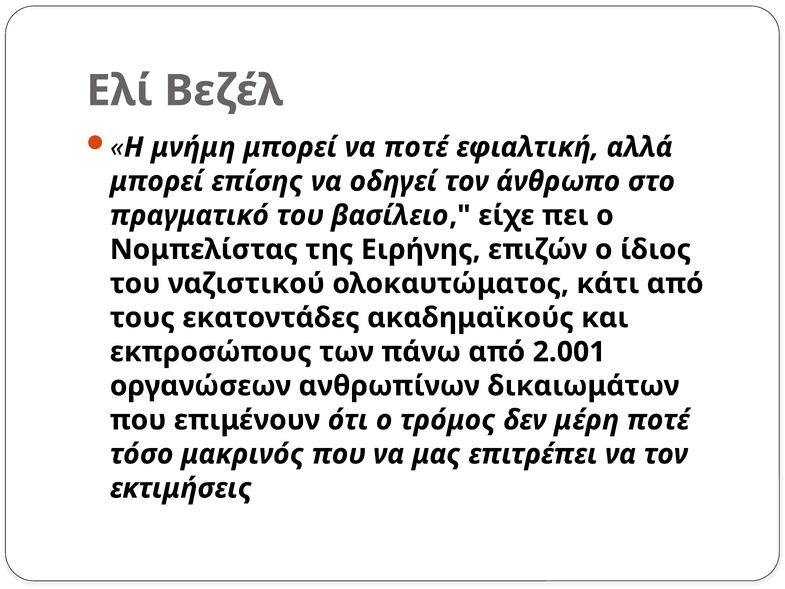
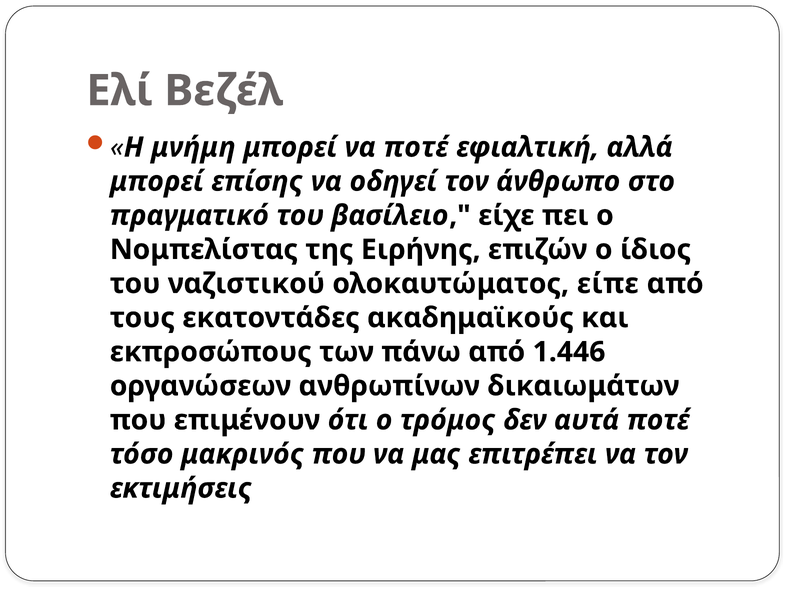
κάτι: κάτι -> είπε
2.001: 2.001 -> 1.446
μέρη: μέρη -> αυτά
